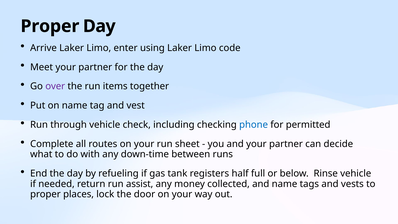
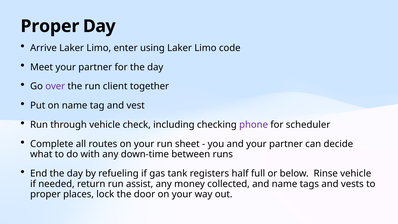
items: items -> client
phone colour: blue -> purple
permitted: permitted -> scheduler
